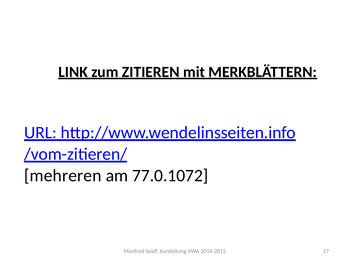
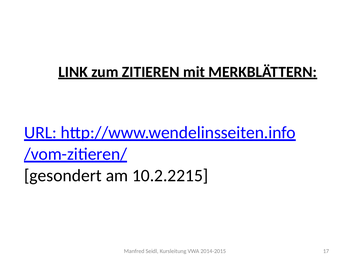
mehreren: mehreren -> gesondert
77.0.1072: 77.0.1072 -> 10.2.2215
